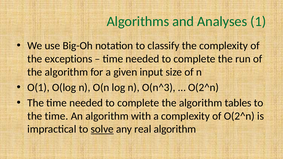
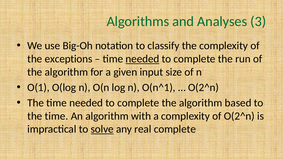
1: 1 -> 3
needed at (142, 59) underline: none -> present
O(n^3: O(n^3 -> O(n^1
tables: tables -> based
real algorithm: algorithm -> complete
